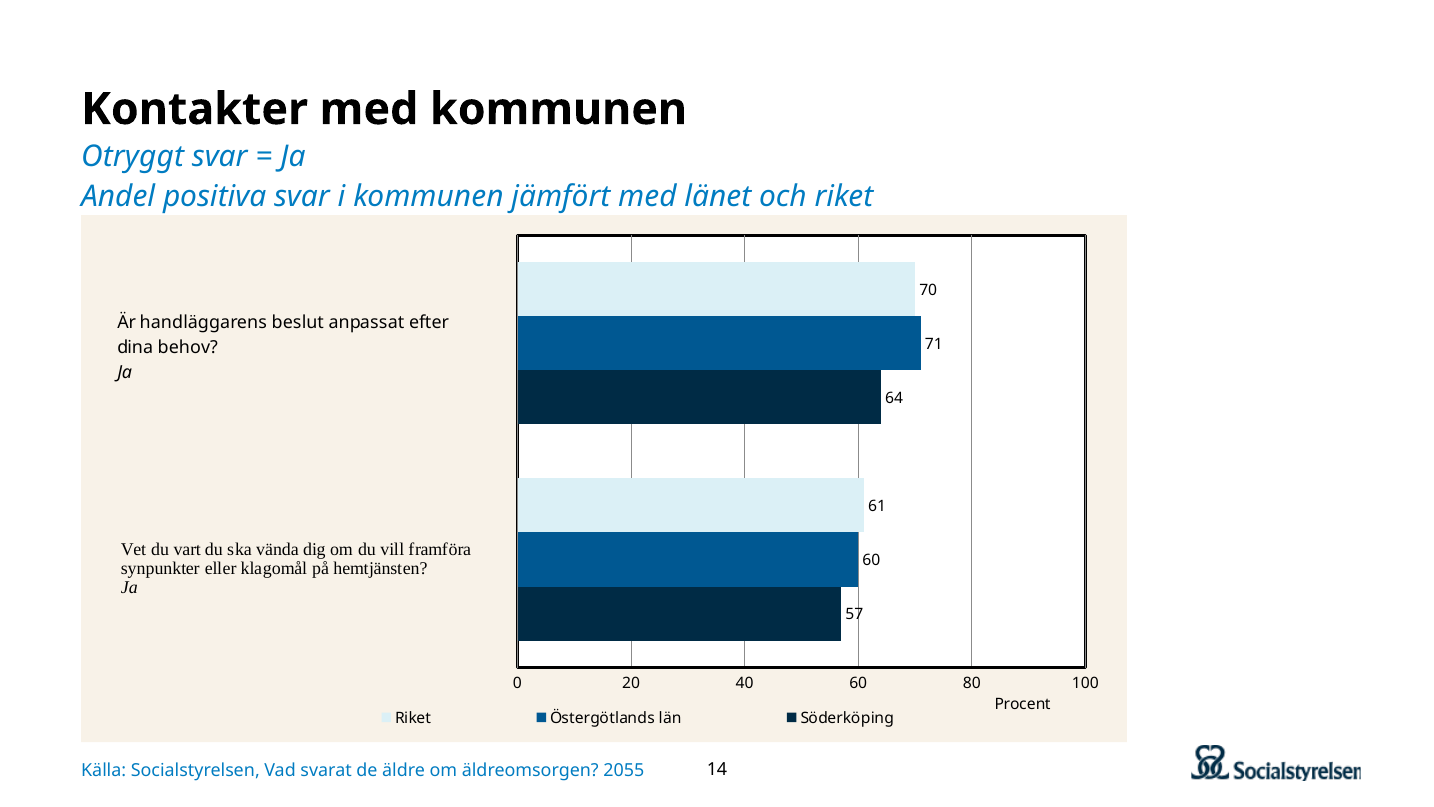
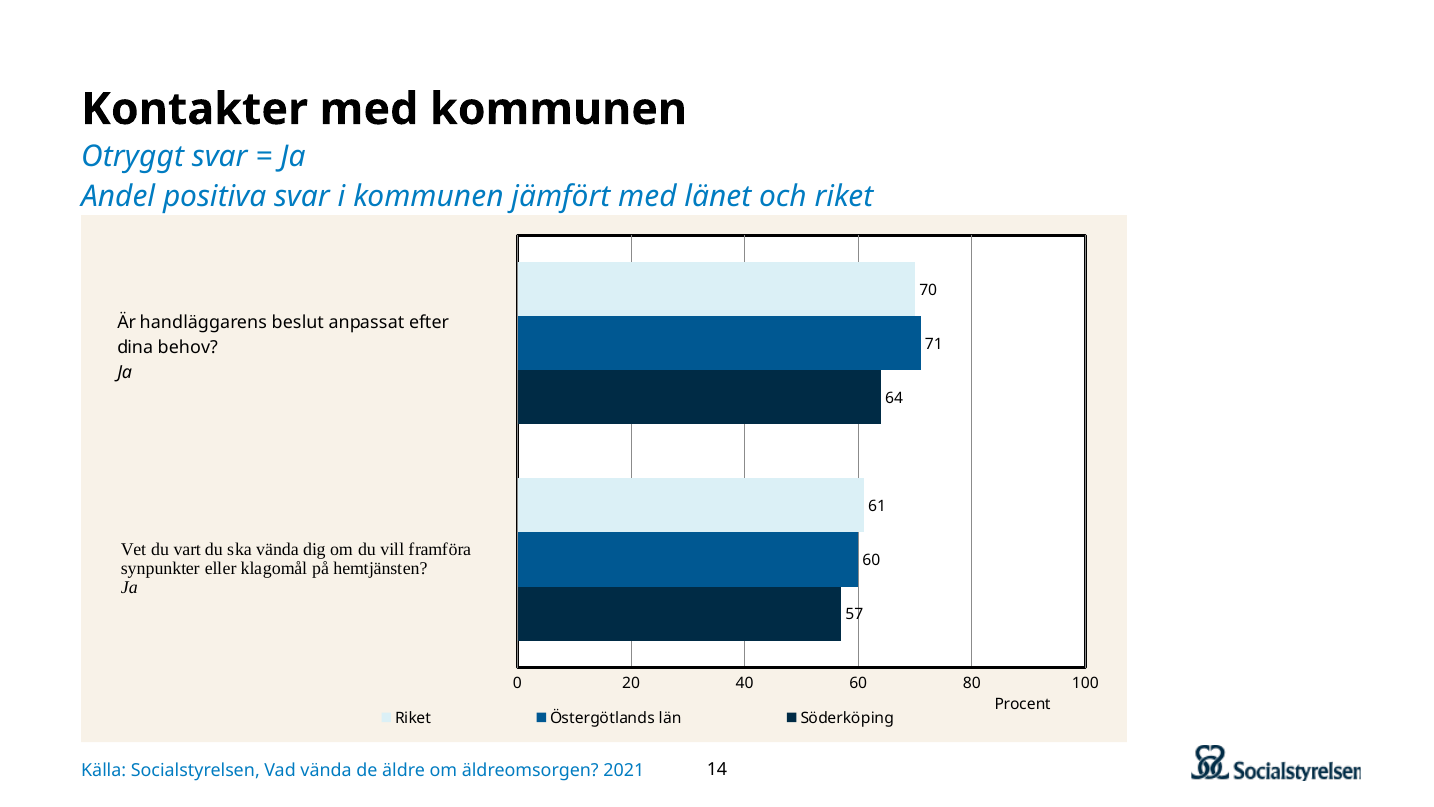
Vad svarat: svarat -> vända
2055: 2055 -> 2021
